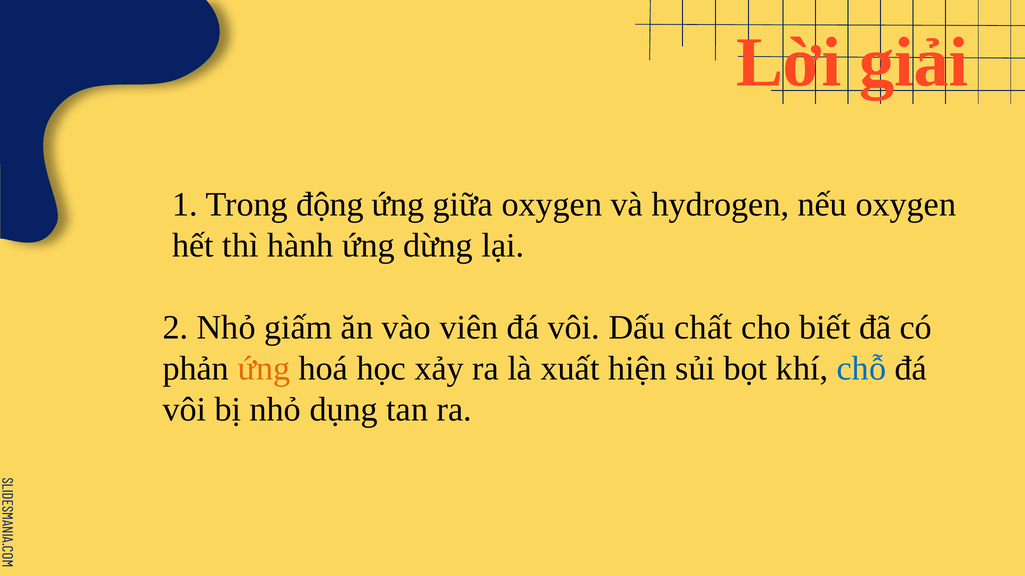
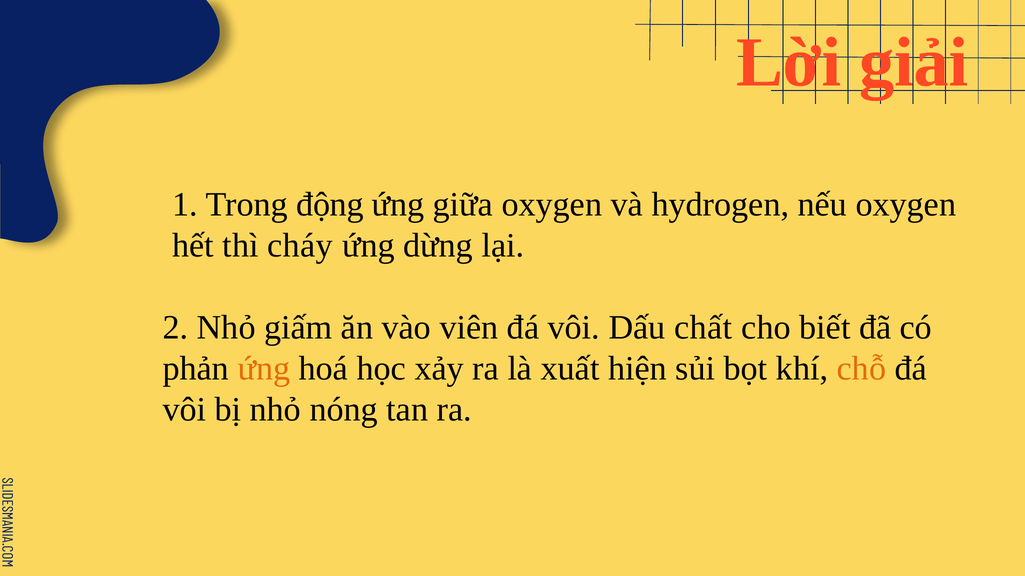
hành: hành -> cháy
chỗ colour: blue -> orange
dụng: dụng -> nóng
